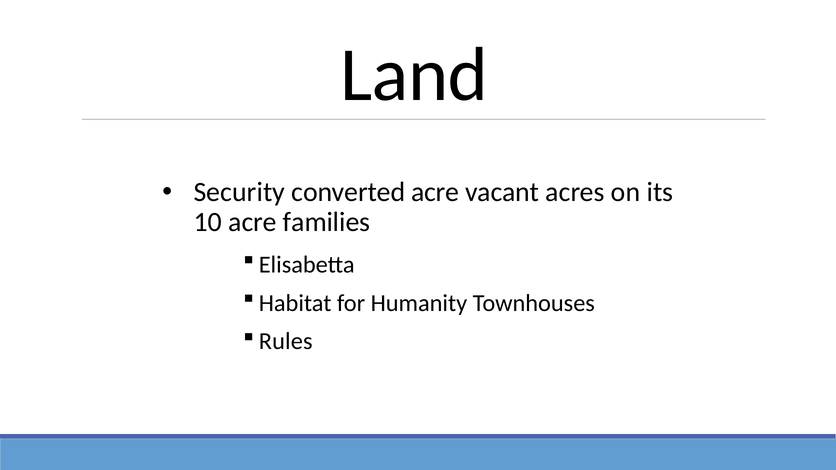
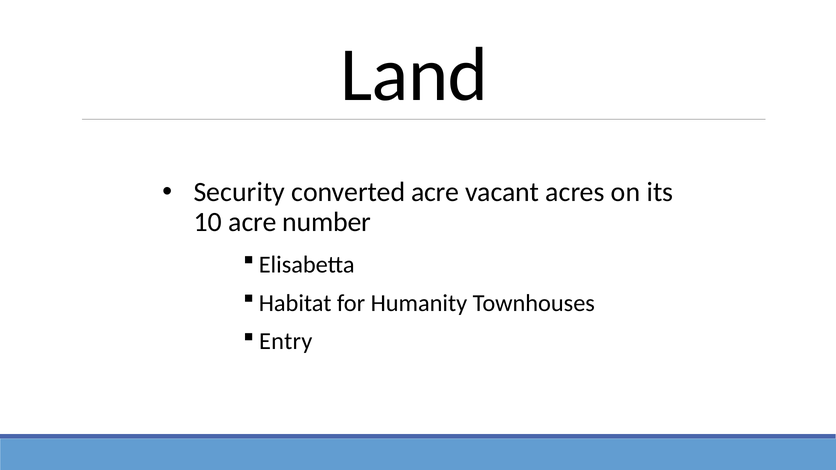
families: families -> number
Rules: Rules -> Entry
